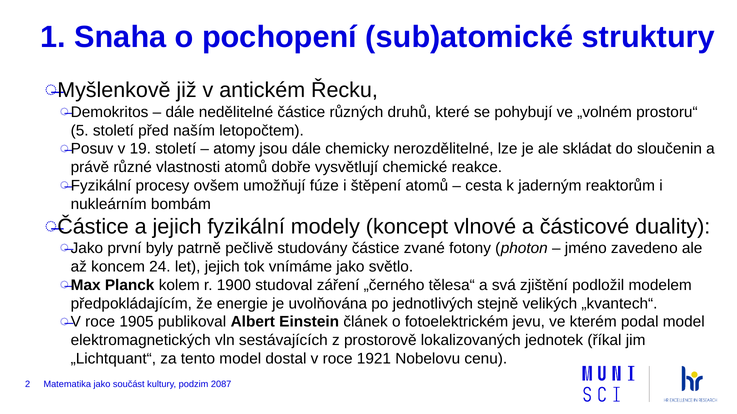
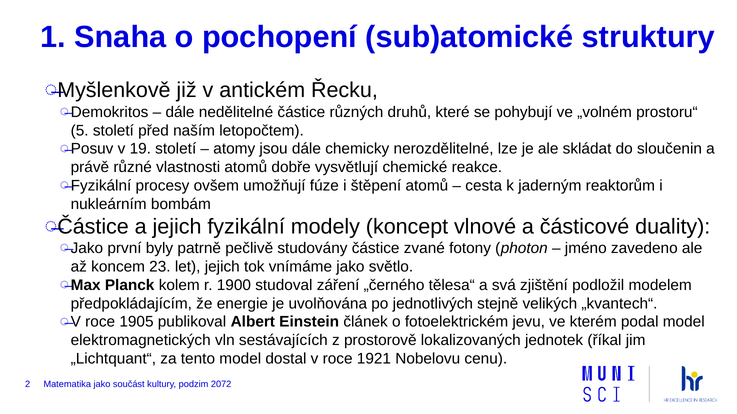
24: 24 -> 23
2087: 2087 -> 2072
